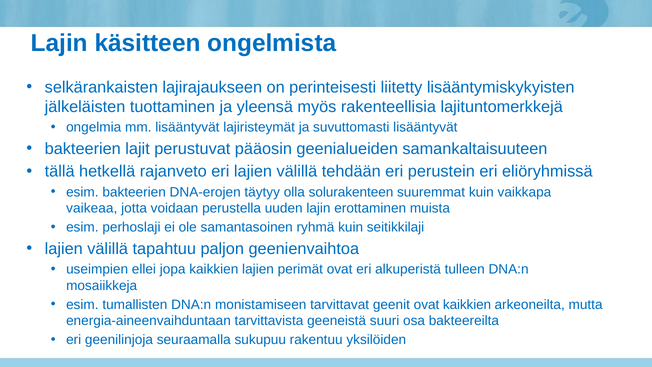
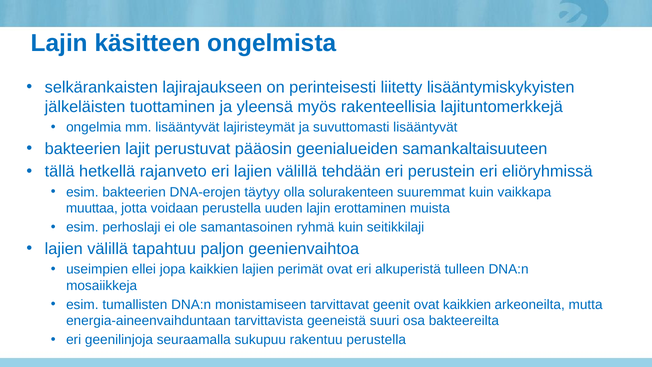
vaikeaa: vaikeaa -> muuttaa
rakentuu yksilöiden: yksilöiden -> perustella
